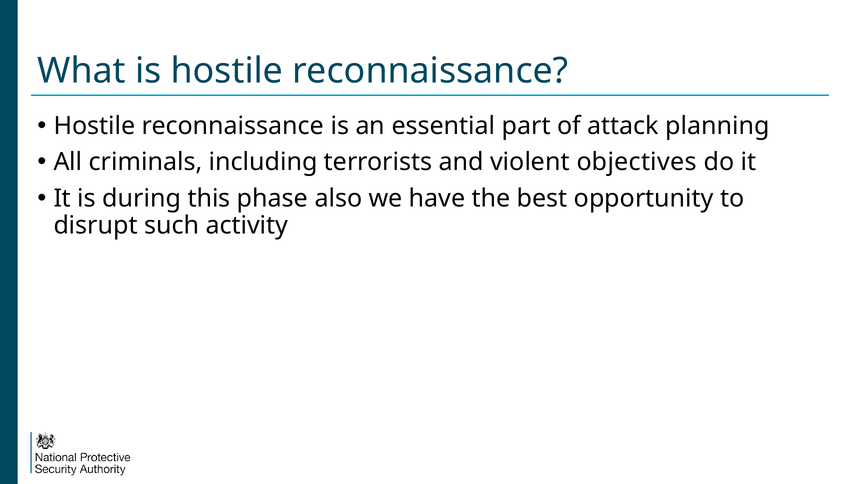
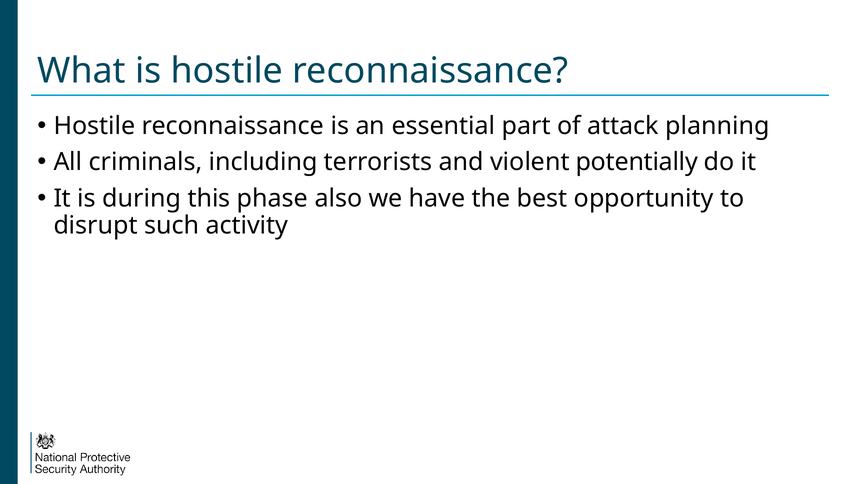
objectives: objectives -> potentially
